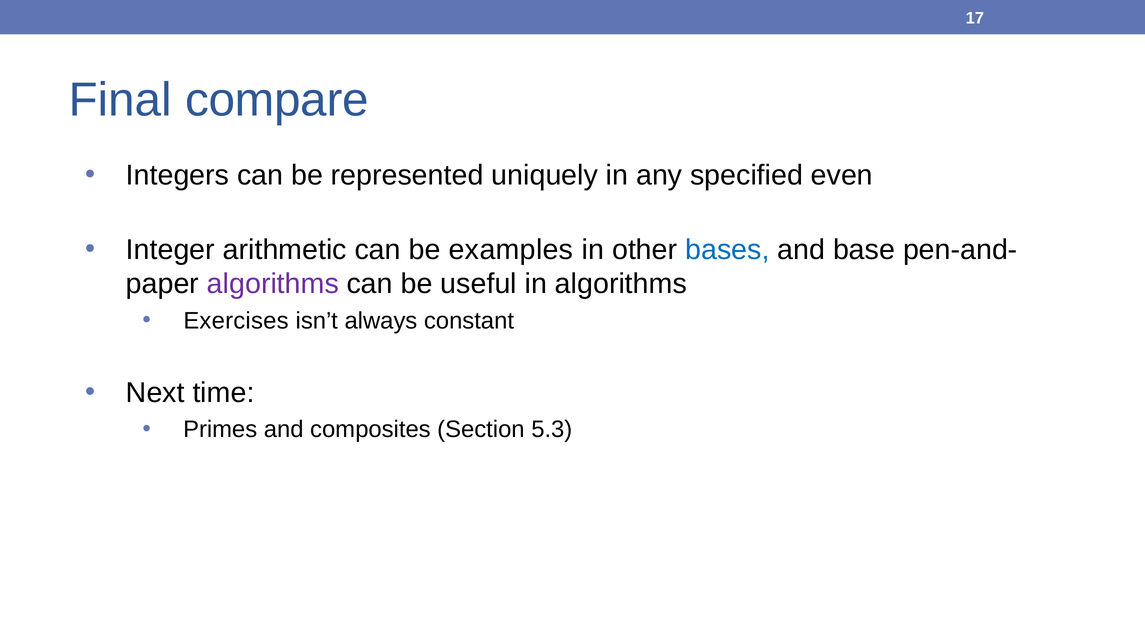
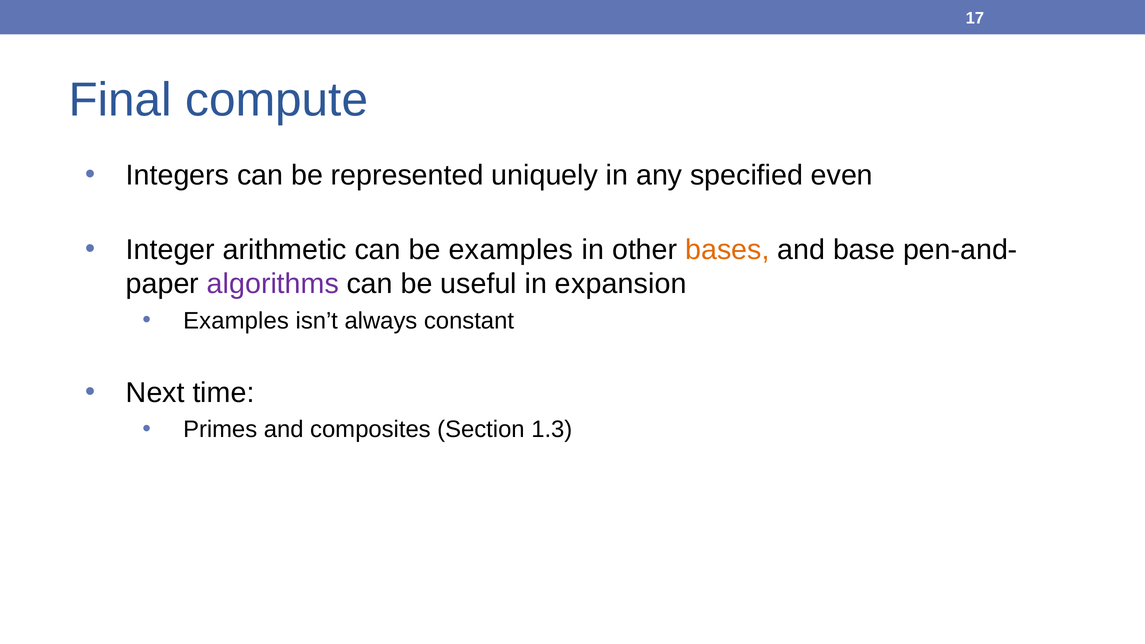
compare: compare -> compute
bases colour: blue -> orange
in algorithms: algorithms -> expansion
Exercises at (236, 321): Exercises -> Examples
5.3: 5.3 -> 1.3
